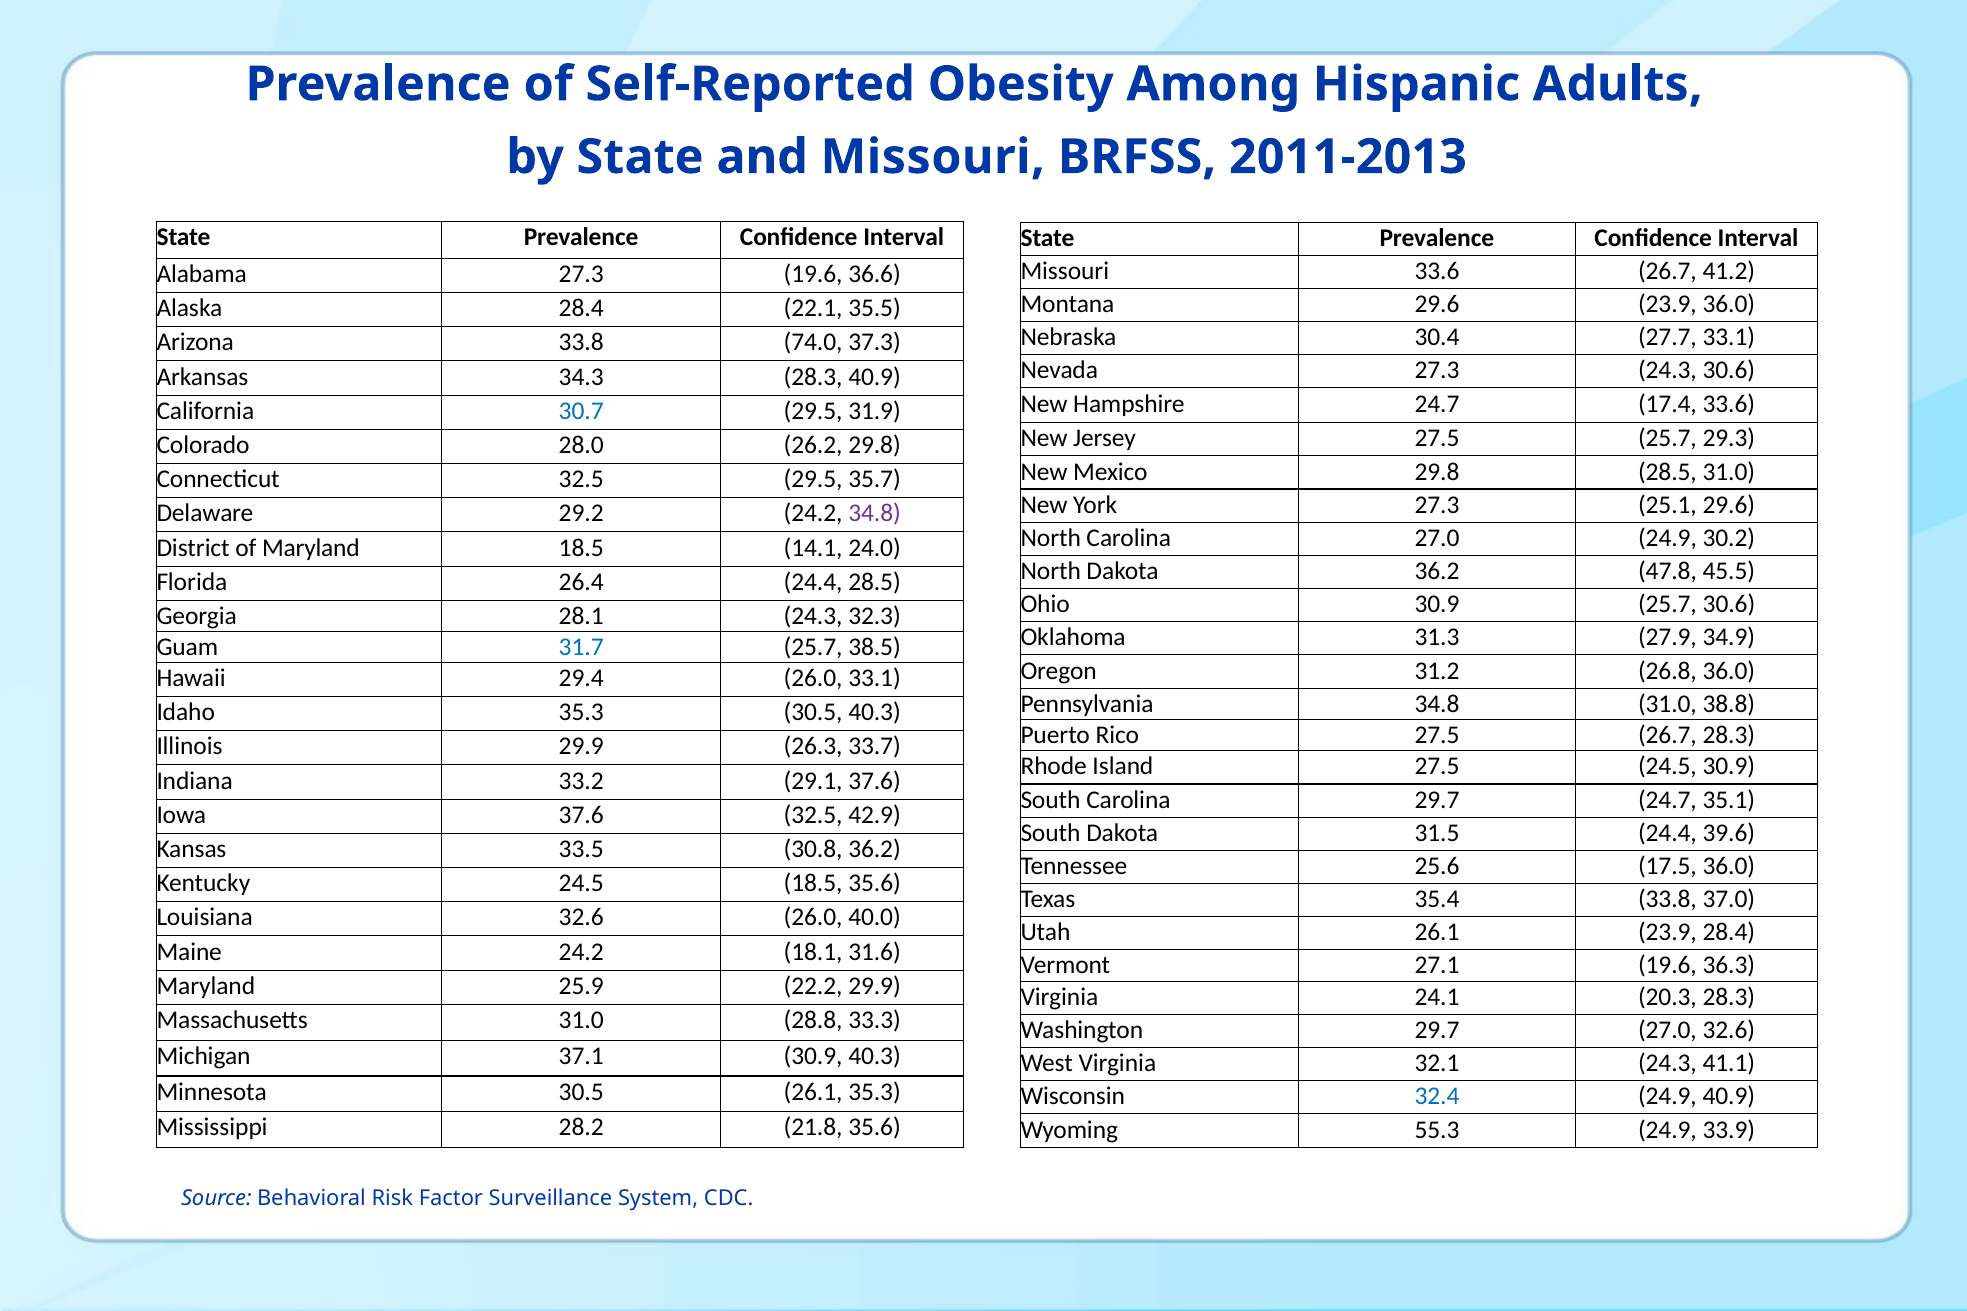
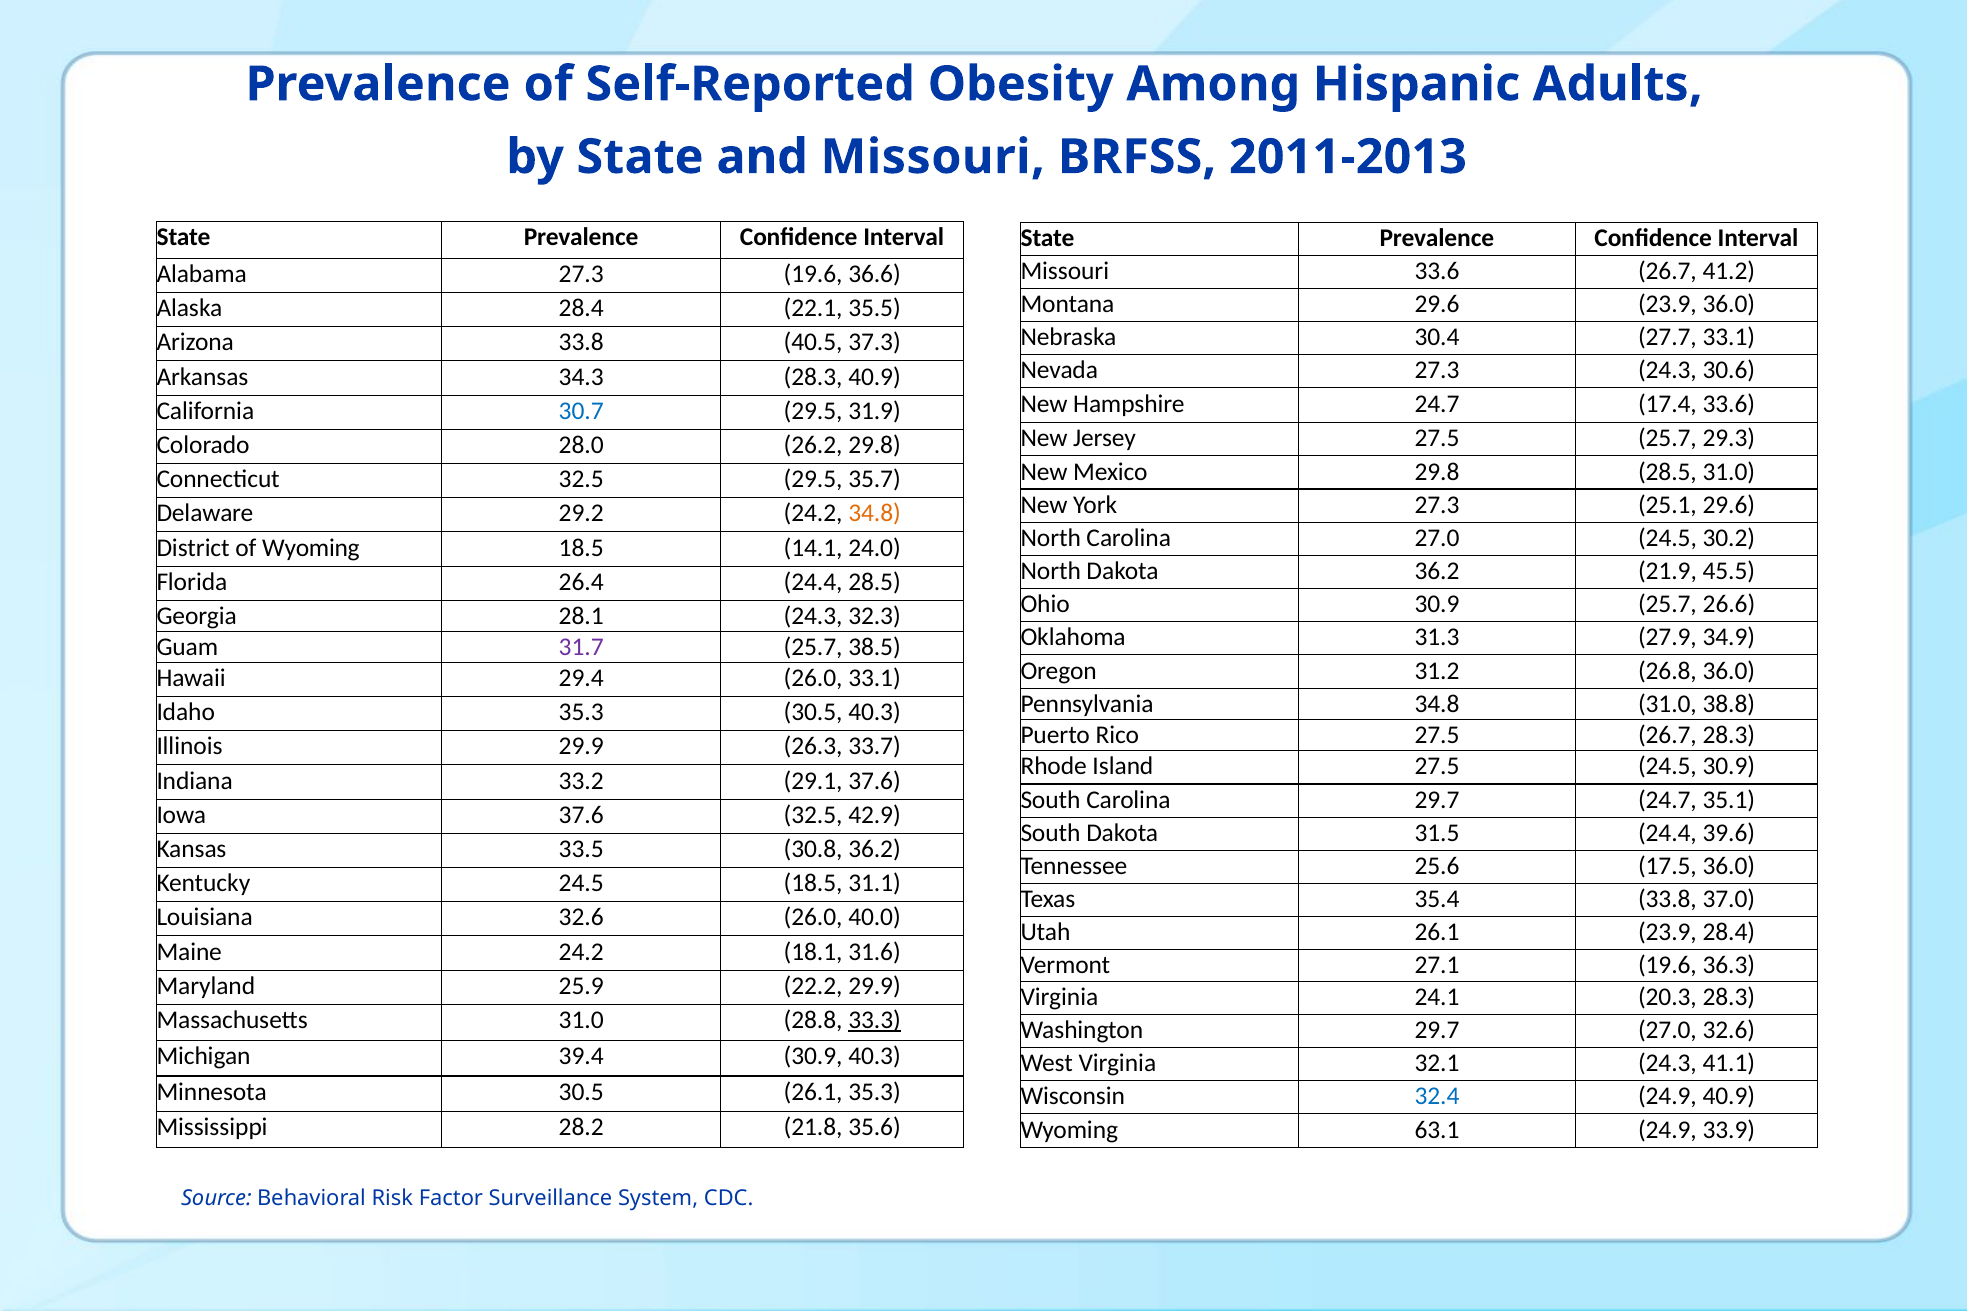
74.0: 74.0 -> 40.5
34.8 at (875, 514) colour: purple -> orange
27.0 24.9: 24.9 -> 24.5
of Maryland: Maryland -> Wyoming
47.8: 47.8 -> 21.9
25.7 30.6: 30.6 -> 26.6
31.7 colour: blue -> purple
18.5 35.6: 35.6 -> 31.1
33.3 underline: none -> present
37.1: 37.1 -> 39.4
55.3: 55.3 -> 63.1
